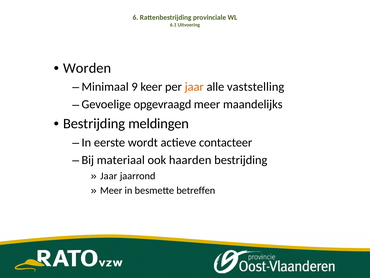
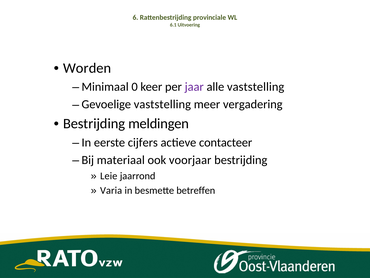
9: 9 -> 0
jaar at (194, 87) colour: orange -> purple
Gevoelige opgevraagd: opgevraagd -> vaststelling
maandelijks: maandelijks -> vergadering
wordt: wordt -> cijfers
haarden: haarden -> voorjaar
Jaar at (109, 176): Jaar -> Leie
Meer at (111, 190): Meer -> Varia
